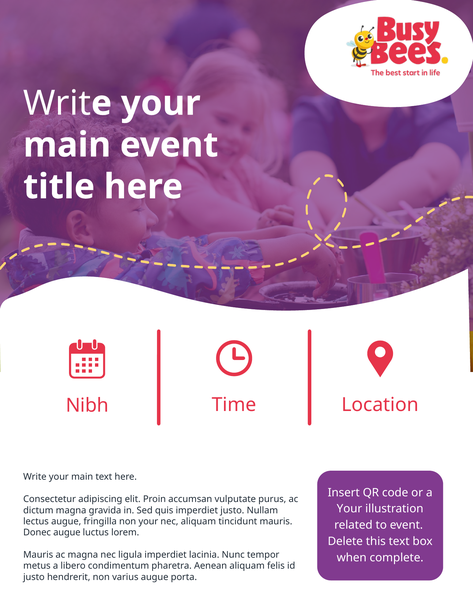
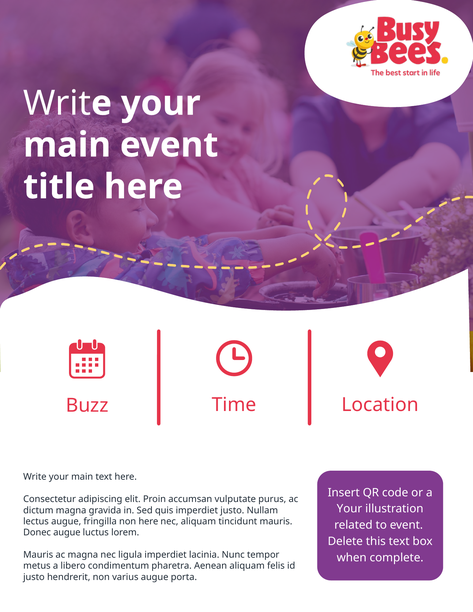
Nibh: Nibh -> Buzz
non your: your -> here
